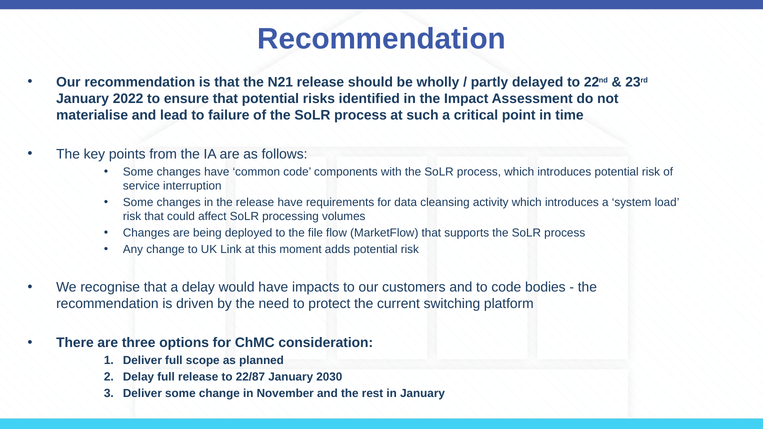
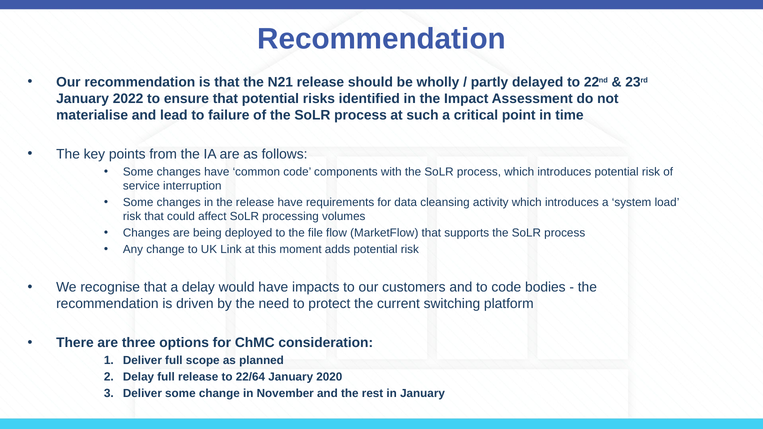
22/87: 22/87 -> 22/64
2030: 2030 -> 2020
